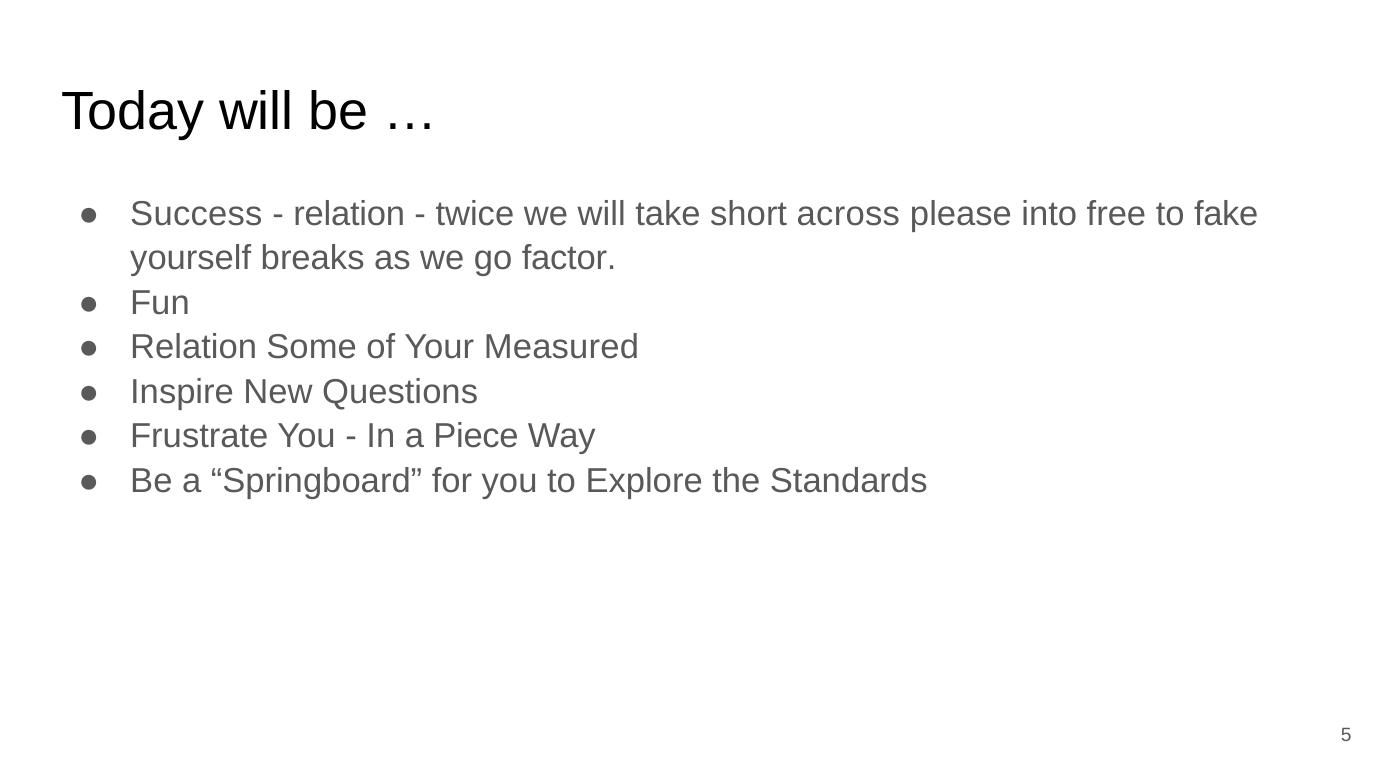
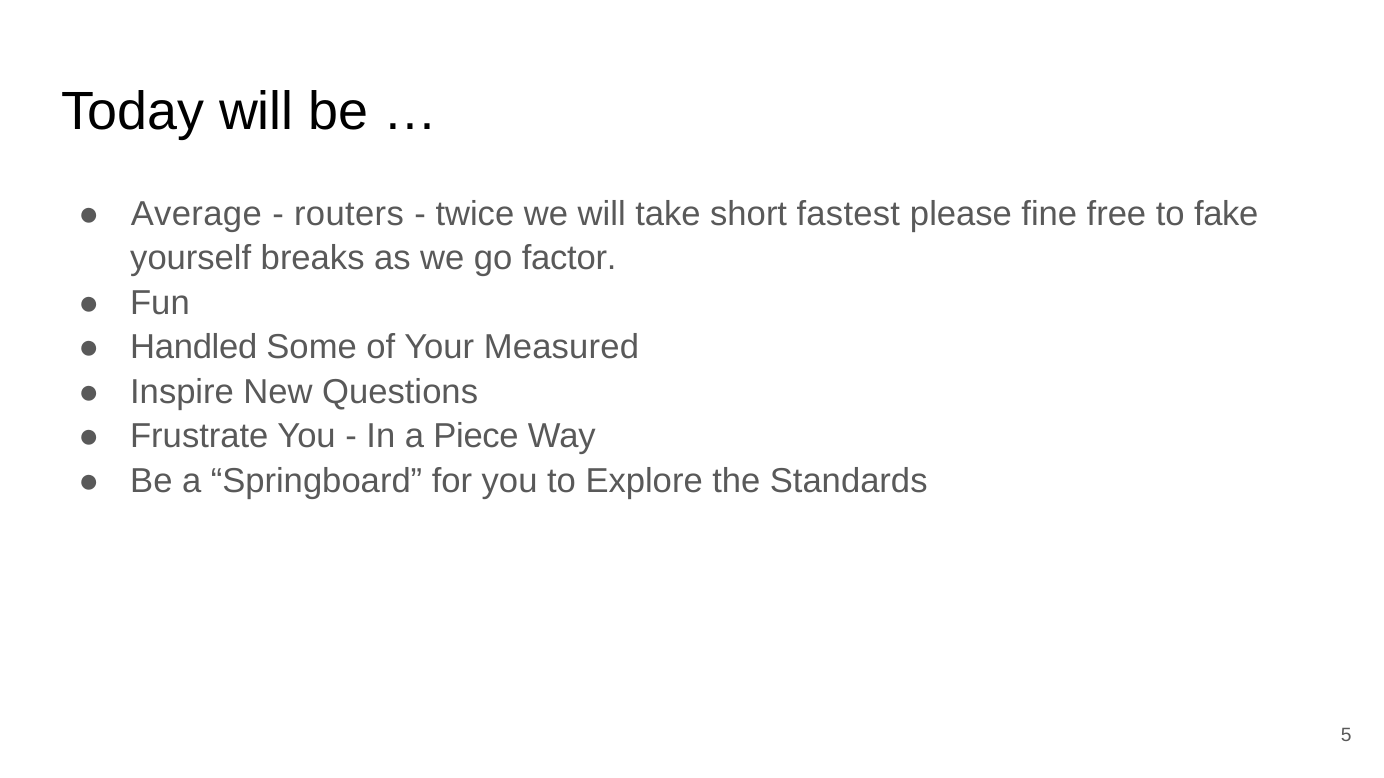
Success: Success -> Average
relation at (349, 214): relation -> routers
across: across -> fastest
into: into -> fine
Relation at (194, 348): Relation -> Handled
